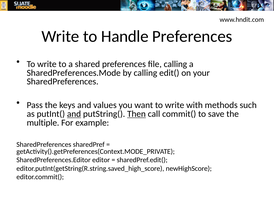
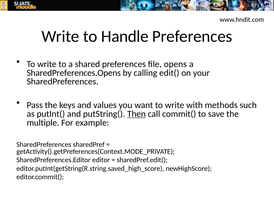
file calling: calling -> opens
SharedPreferences.Mode: SharedPreferences.Mode -> SharedPreferences.Opens
and at (74, 114) underline: present -> none
